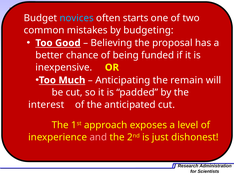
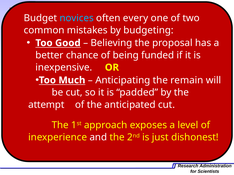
starts: starts -> every
interest: interest -> attempt
and colour: pink -> white
